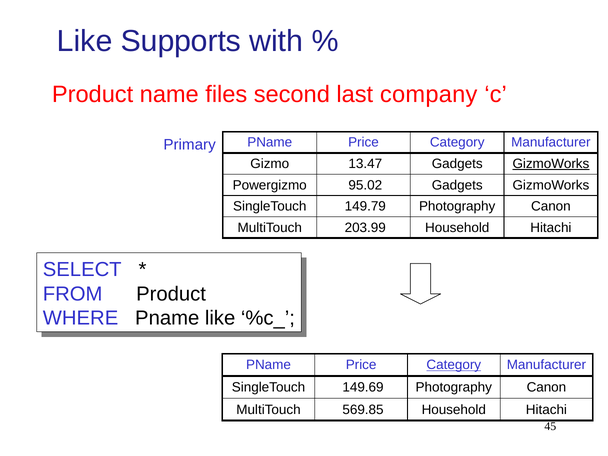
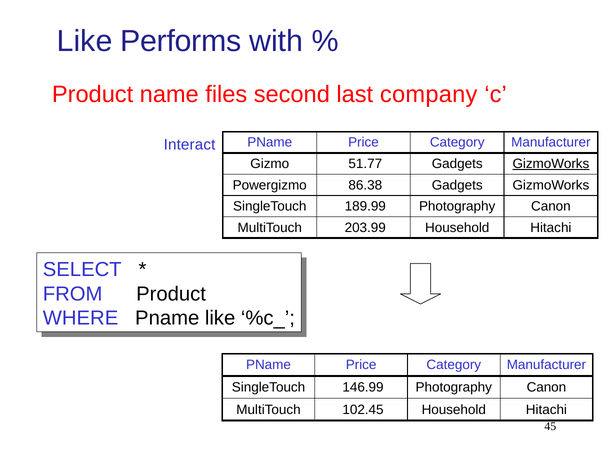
Supports: Supports -> Performs
Primary: Primary -> Interact
13.47: 13.47 -> 51.77
95.02: 95.02 -> 86.38
149.79: 149.79 -> 189.99
Category at (454, 365) underline: present -> none
149.69: 149.69 -> 146.99
569.85: 569.85 -> 102.45
